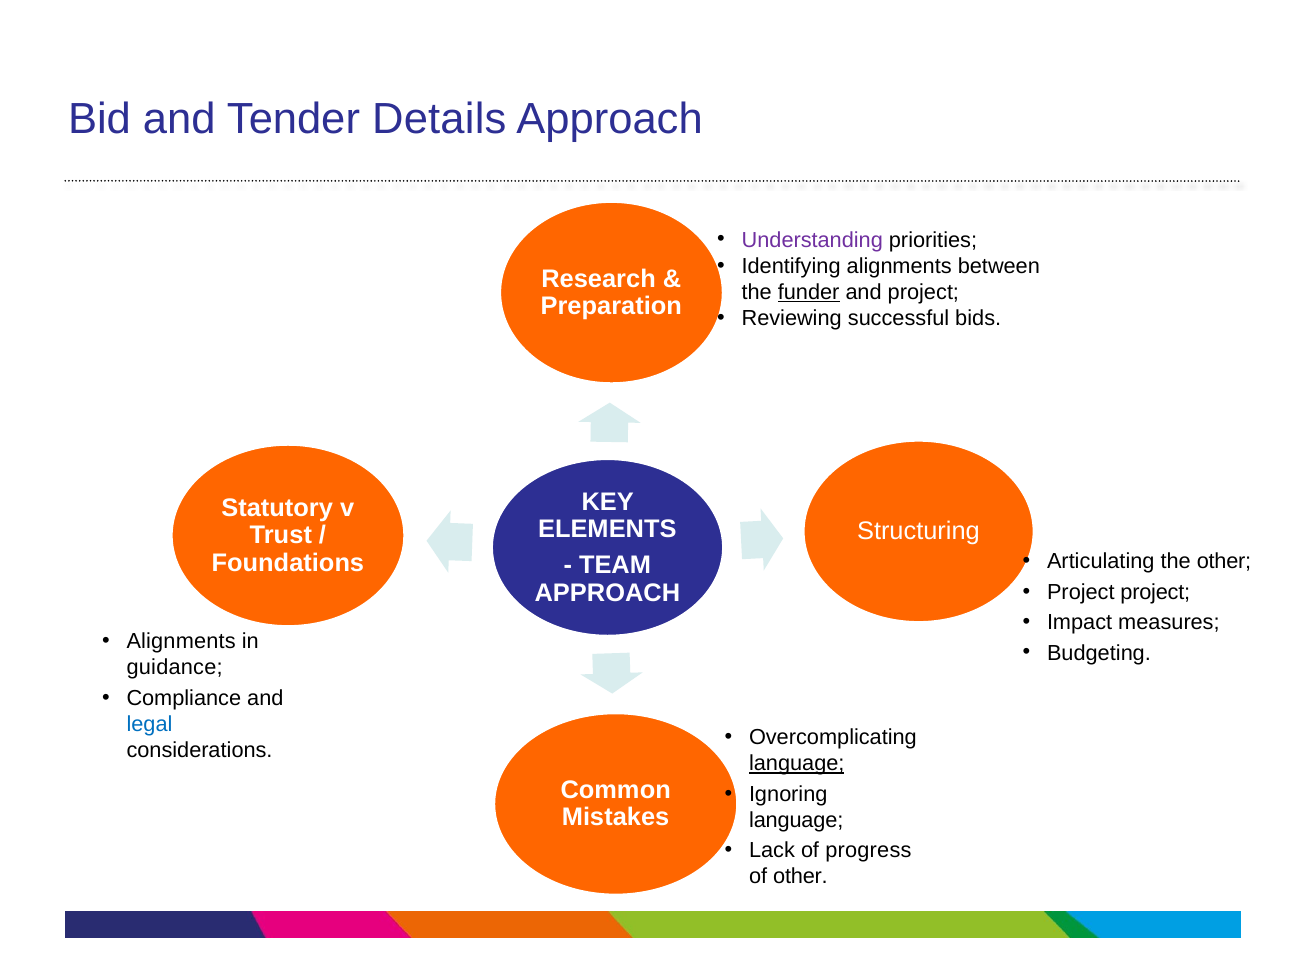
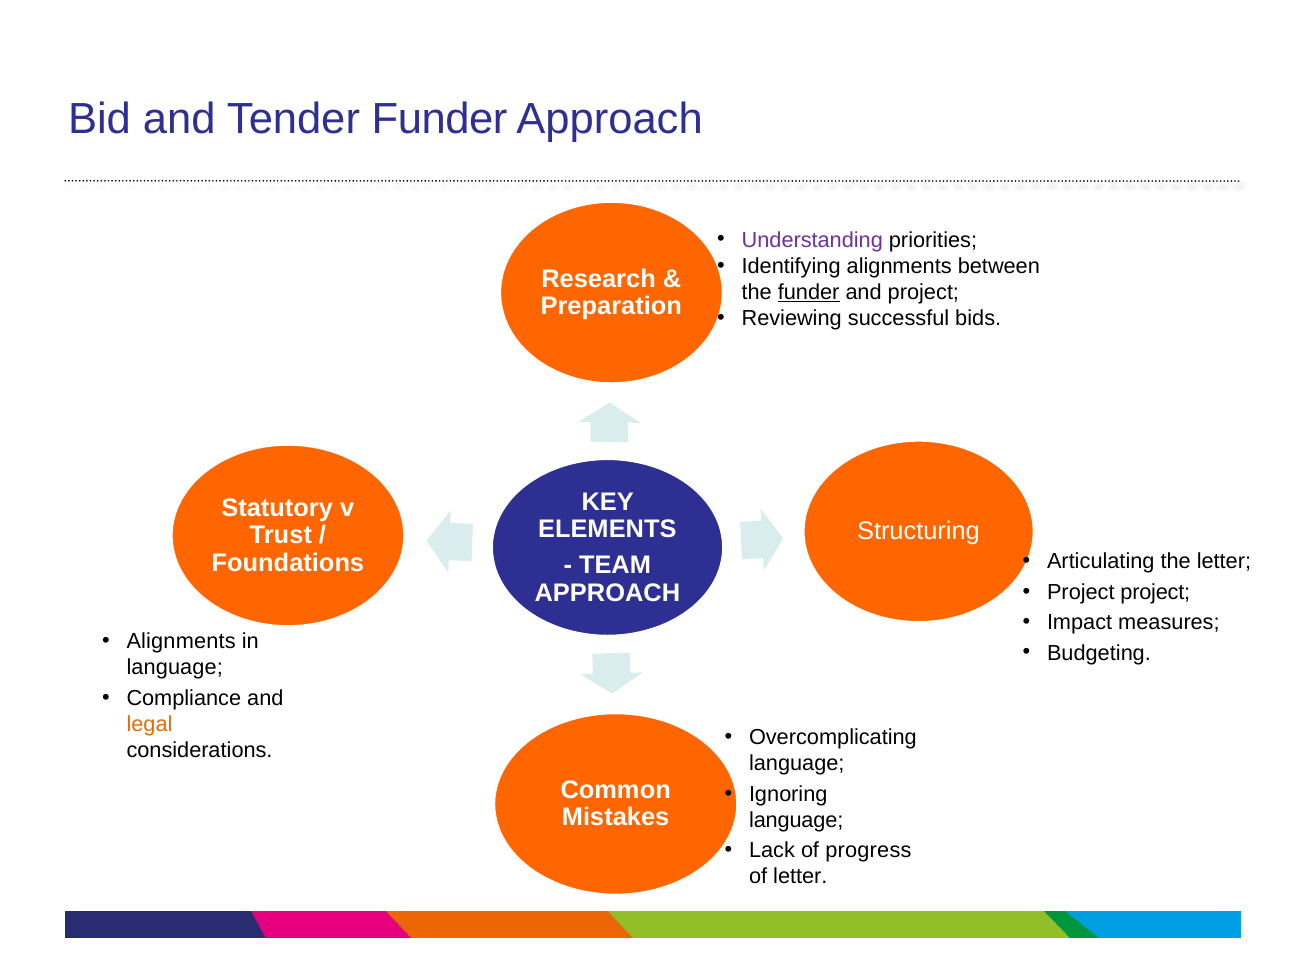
Tender Details: Details -> Funder
the other: other -> letter
guidance at (175, 668): guidance -> language
legal colour: blue -> orange
language at (797, 764) underline: present -> none
of other: other -> letter
